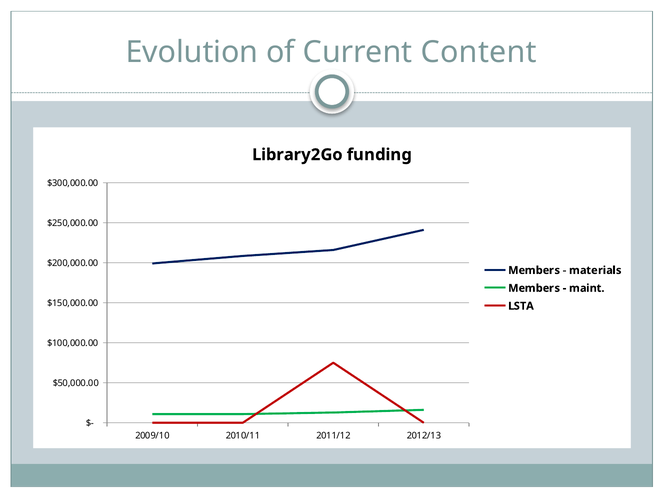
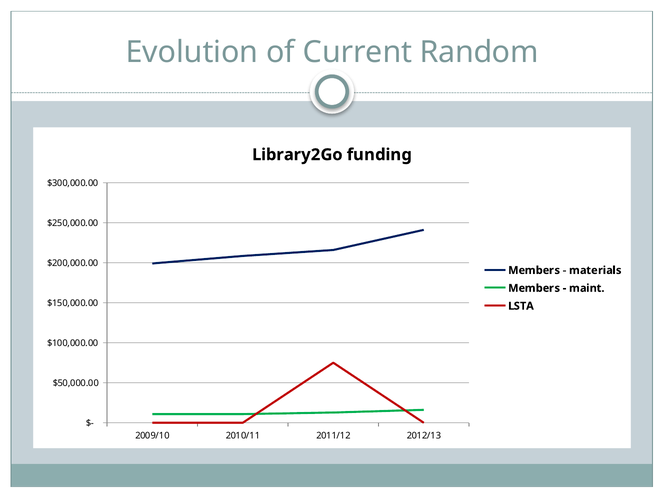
Content: Content -> Random
